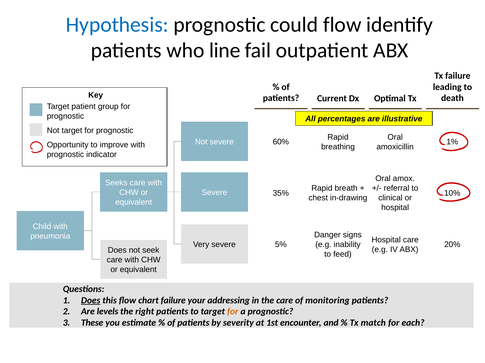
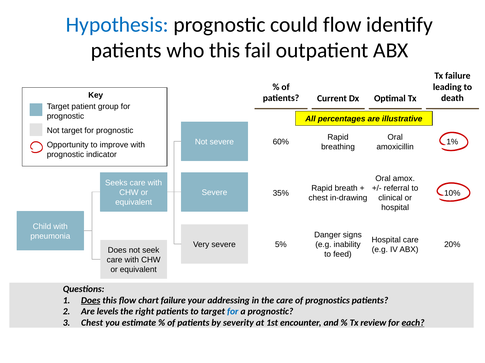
who line: line -> this
monitoring: monitoring -> prognostics
for at (233, 312) colour: orange -> blue
These at (92, 323): These -> Chest
match: match -> review
each underline: none -> present
